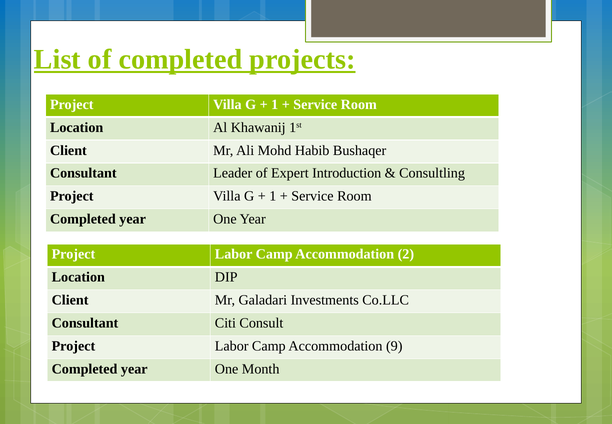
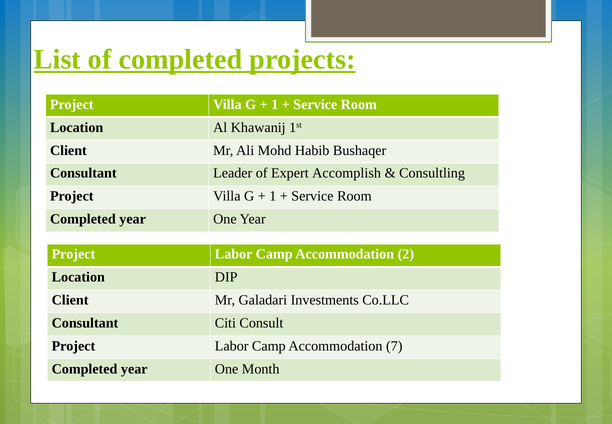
Introduction: Introduction -> Accomplish
9: 9 -> 7
